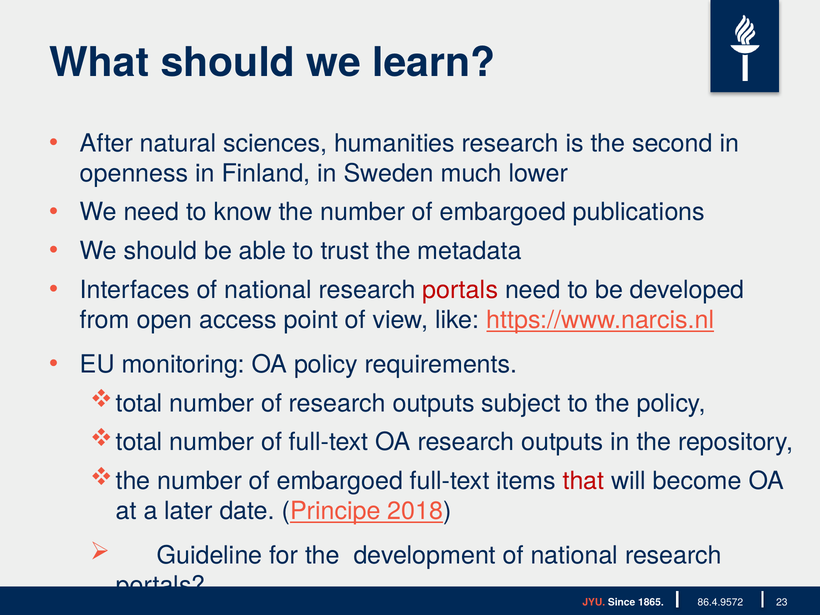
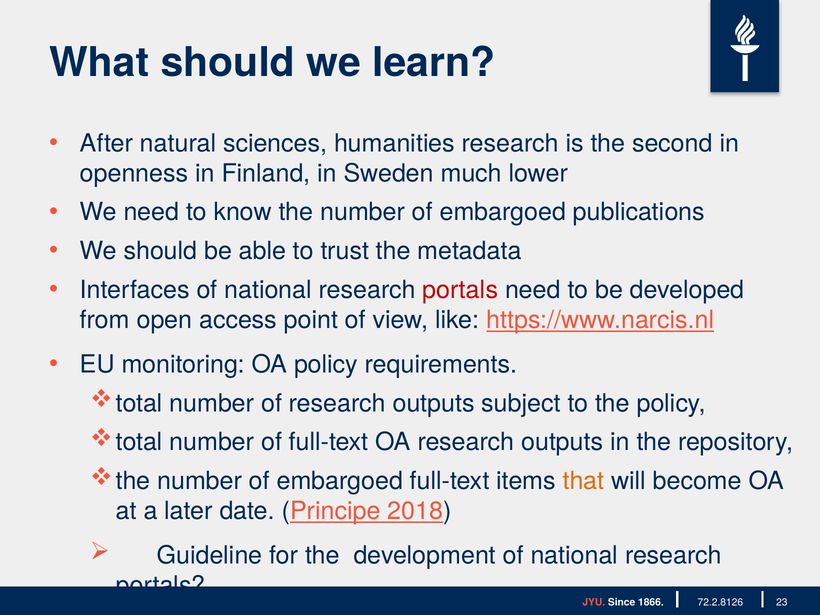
that colour: red -> orange
86.4.9572: 86.4.9572 -> 72.2.8126
1865: 1865 -> 1866
